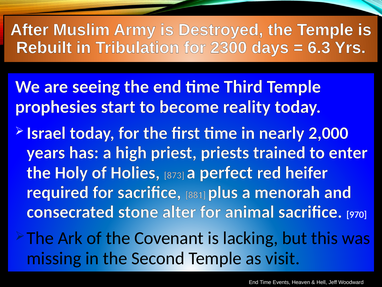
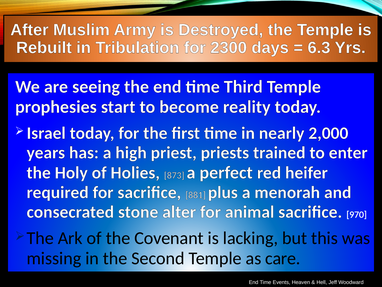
visit: visit -> care
